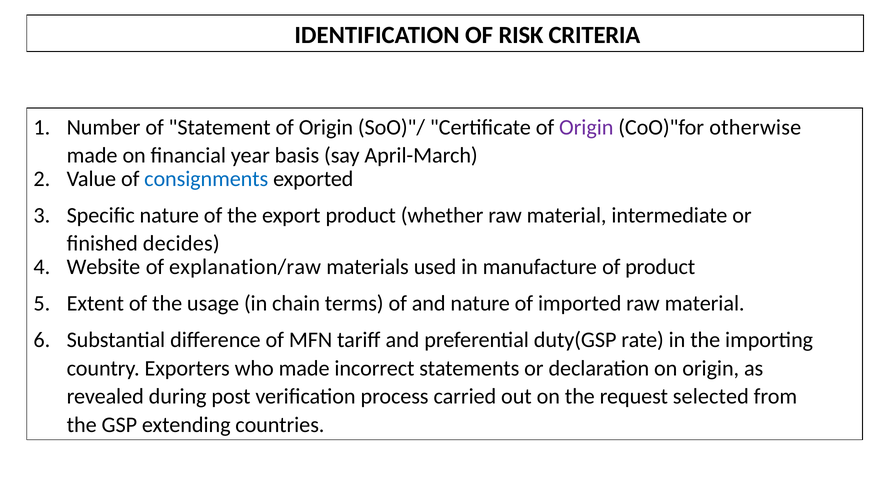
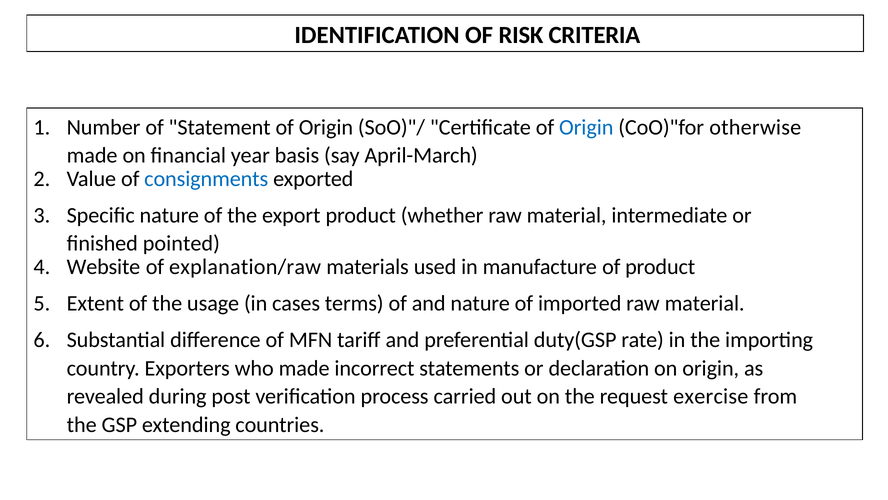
Origin at (586, 127) colour: purple -> blue
decides: decides -> pointed
chain: chain -> cases
selected: selected -> exercise
